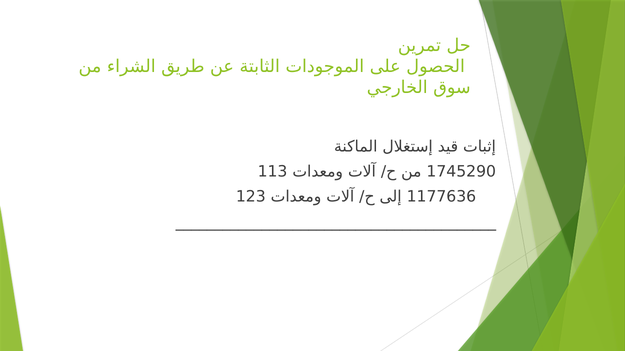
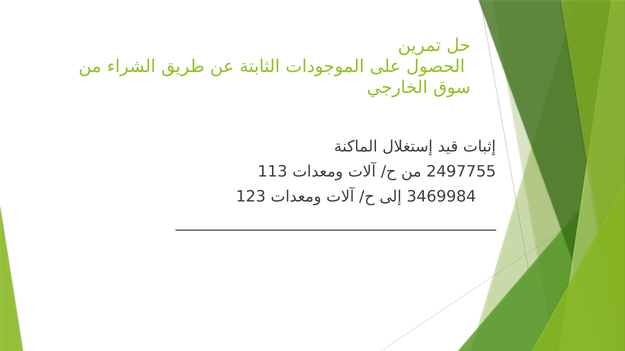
1745290: 1745290 -> 2497755
1177636: 1177636 -> 3469984
